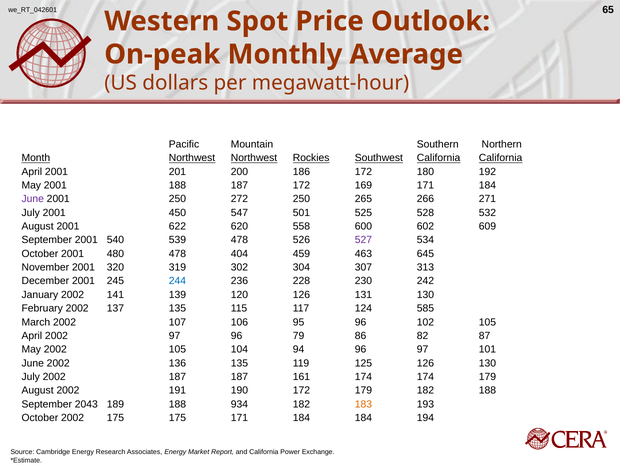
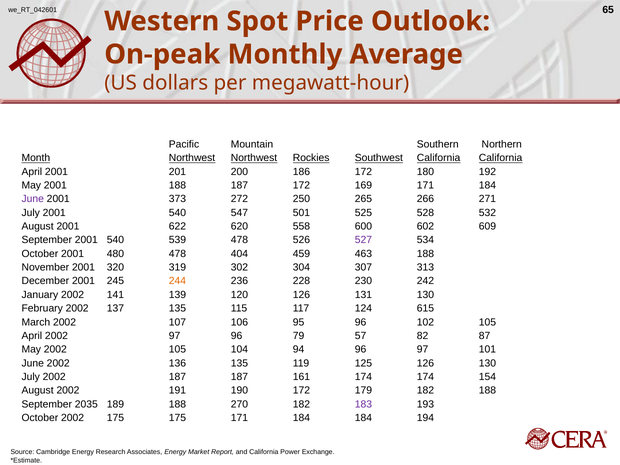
2001 250: 250 -> 373
July 2001 450: 450 -> 540
463 645: 645 -> 188
244 colour: blue -> orange
585: 585 -> 615
86: 86 -> 57
174 179: 179 -> 154
2043: 2043 -> 2035
934: 934 -> 270
183 colour: orange -> purple
